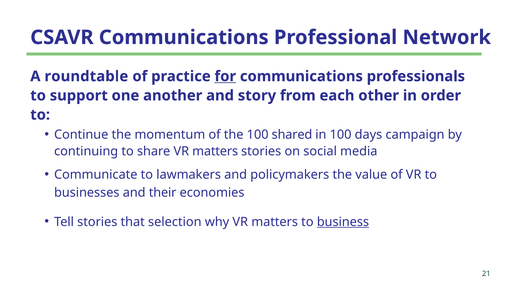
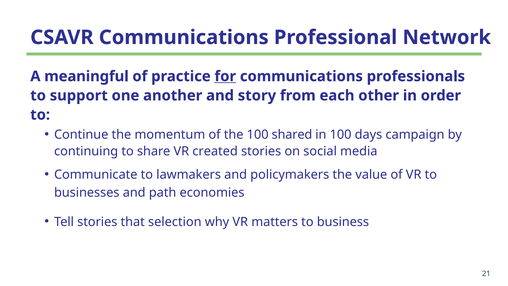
roundtable: roundtable -> meaningful
share VR matters: matters -> created
their: their -> path
business underline: present -> none
